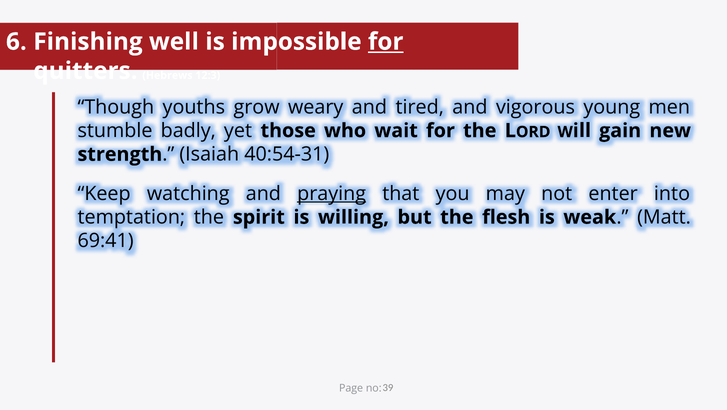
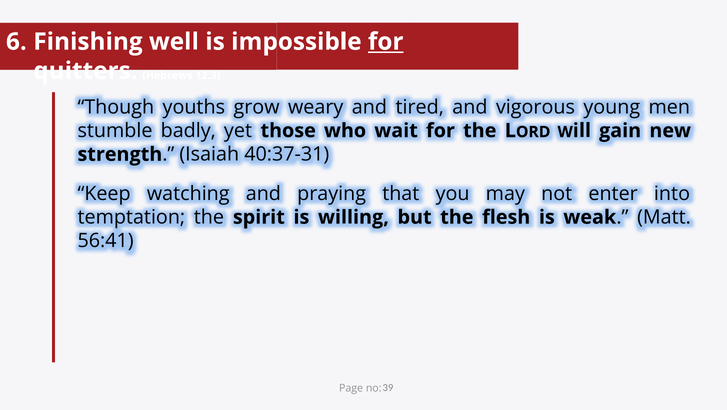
40:54-31: 40:54-31 -> 40:37-31
praying underline: present -> none
69:41: 69:41 -> 56:41
